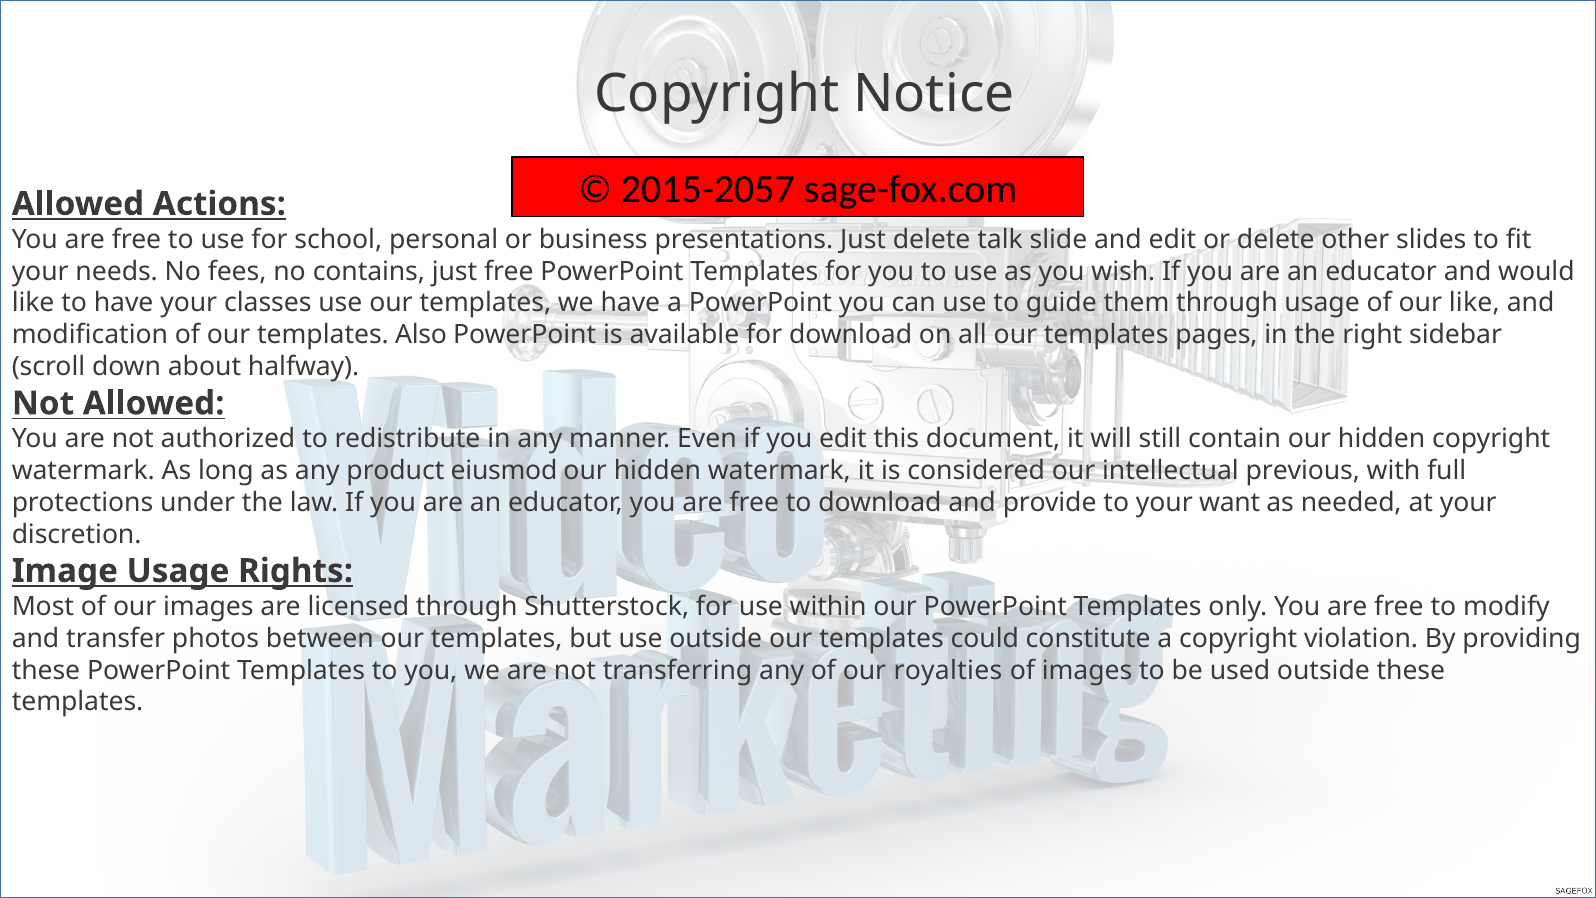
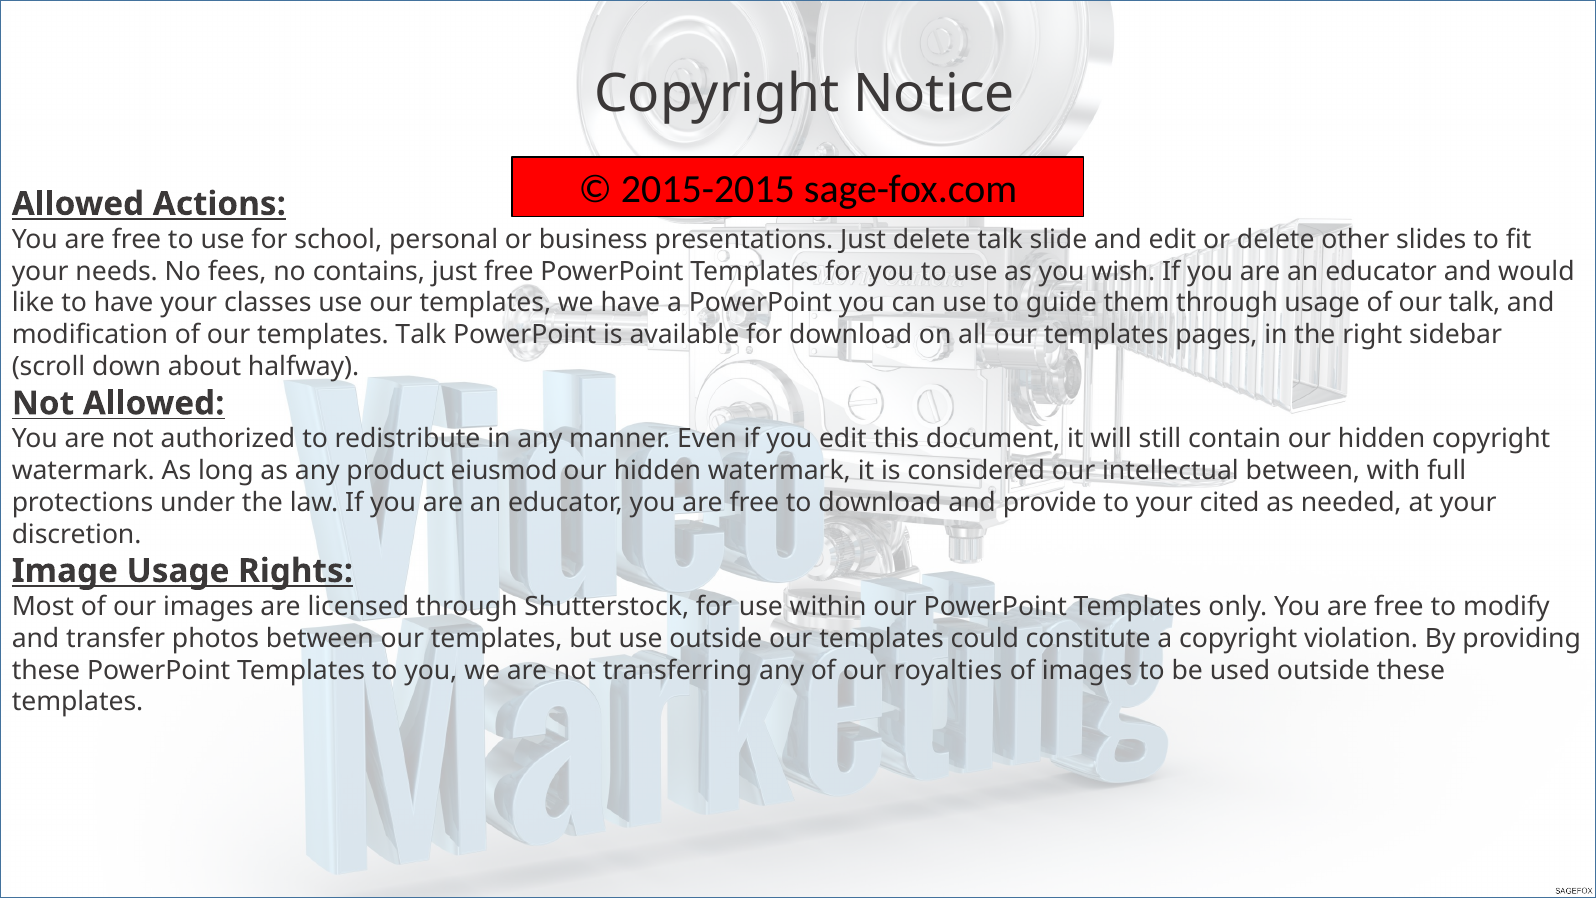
2015-2057: 2015-2057 -> 2015-2015
our like: like -> talk
templates Also: Also -> Talk
intellectual previous: previous -> between
want: want -> cited
